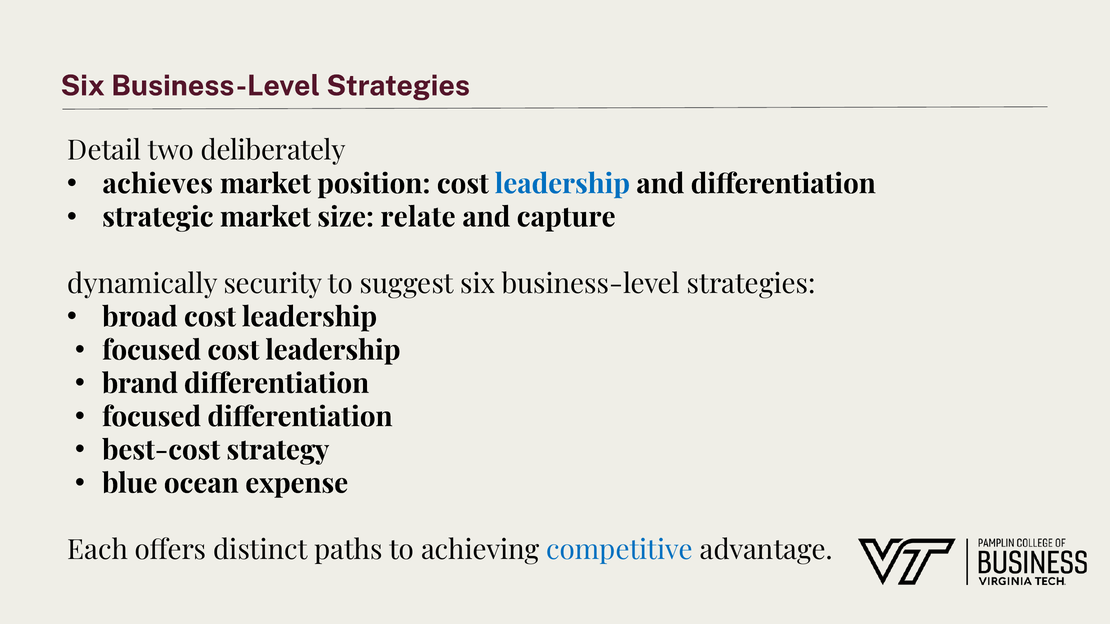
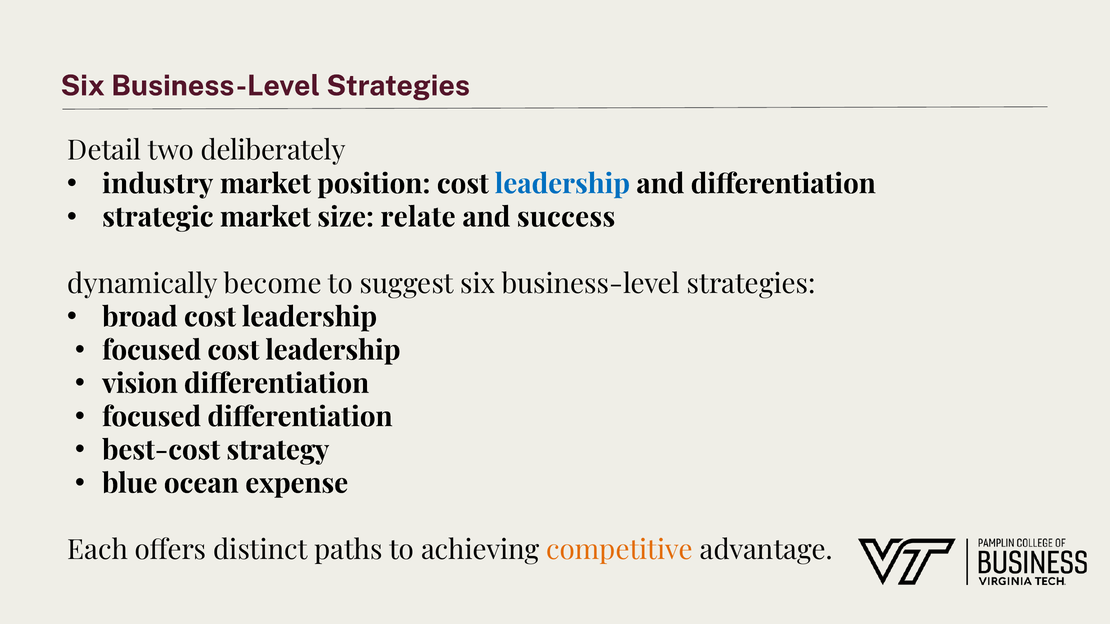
achieves: achieves -> industry
capture: capture -> success
security: security -> become
brand: brand -> vision
competitive colour: blue -> orange
